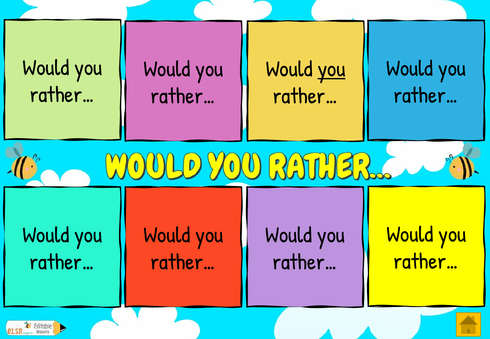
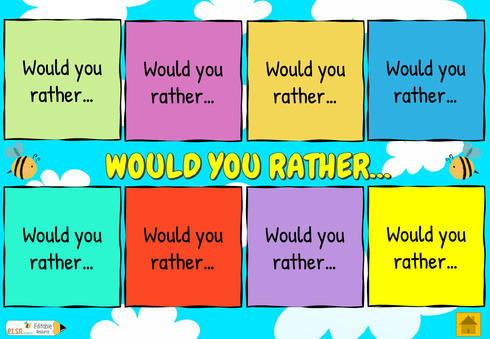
you at (332, 69) underline: present -> none
